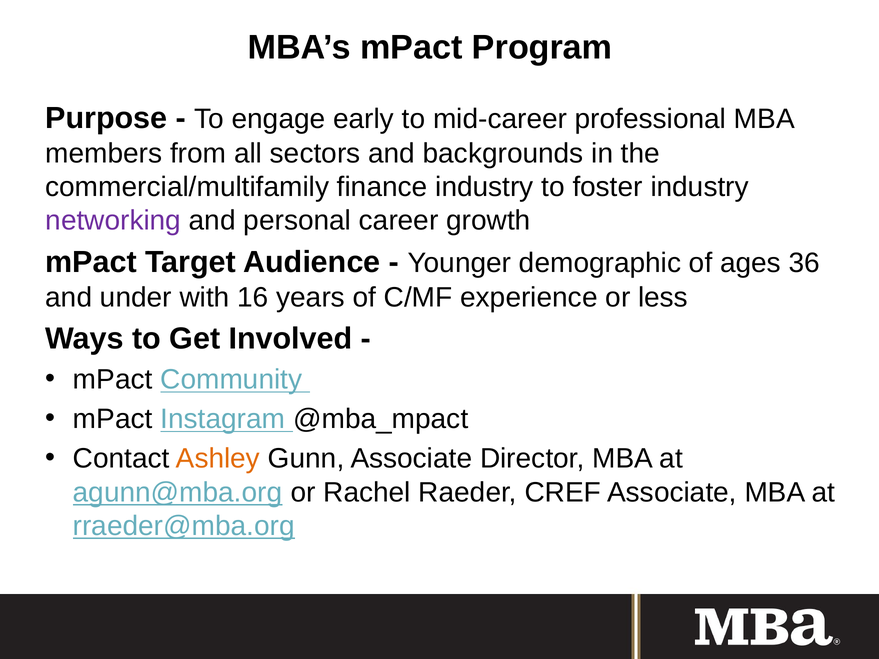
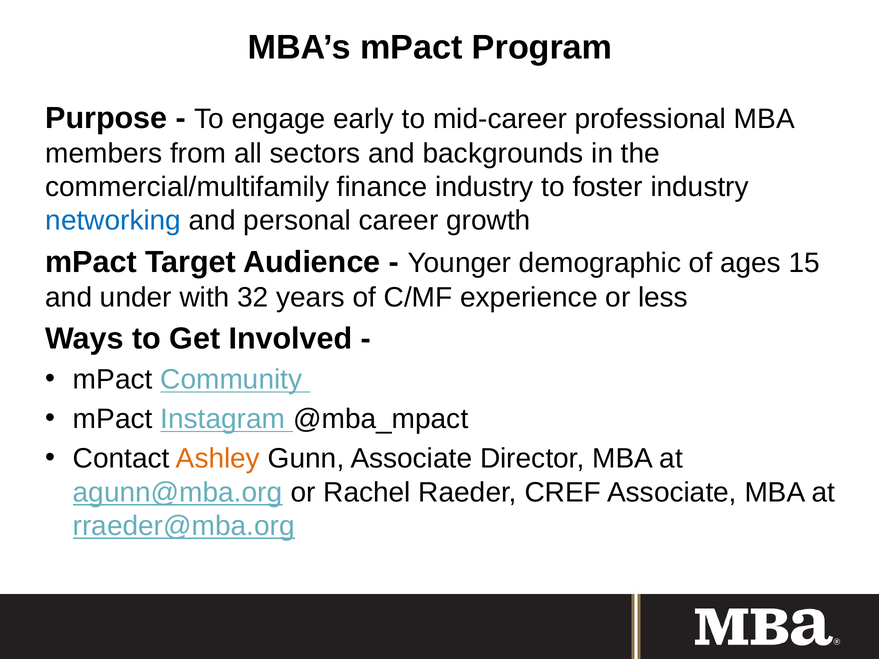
networking colour: purple -> blue
36: 36 -> 15
16: 16 -> 32
